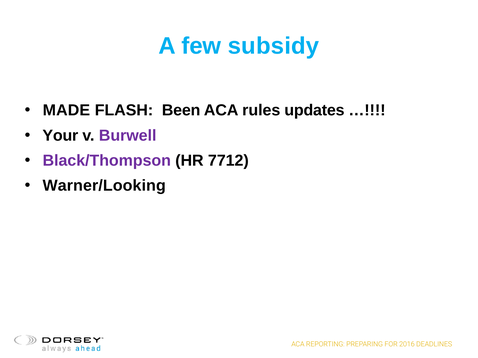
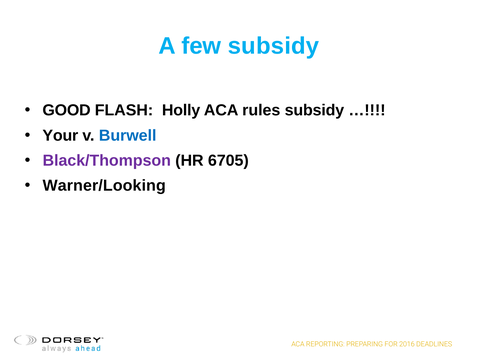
MADE: MADE -> GOOD
Been: Been -> Holly
rules updates: updates -> subsidy
Burwell colour: purple -> blue
7712: 7712 -> 6705
